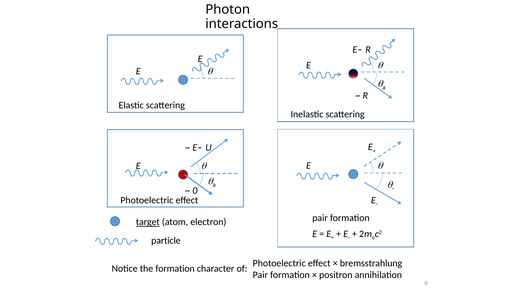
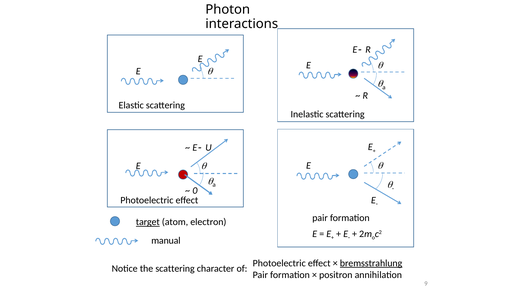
particle: particle -> manual
bremsstrahlung underline: none -> present
the formation: formation -> scattering
